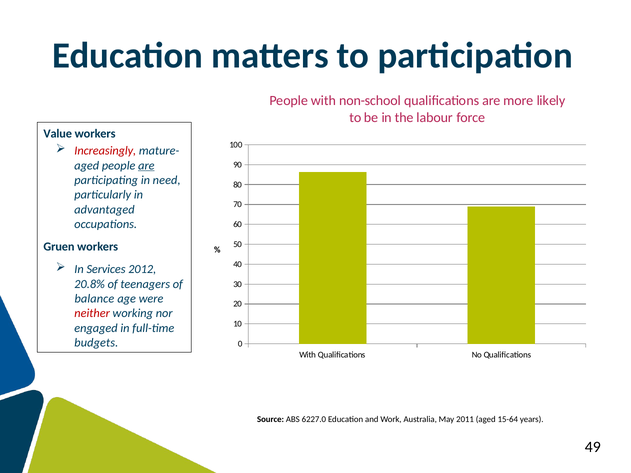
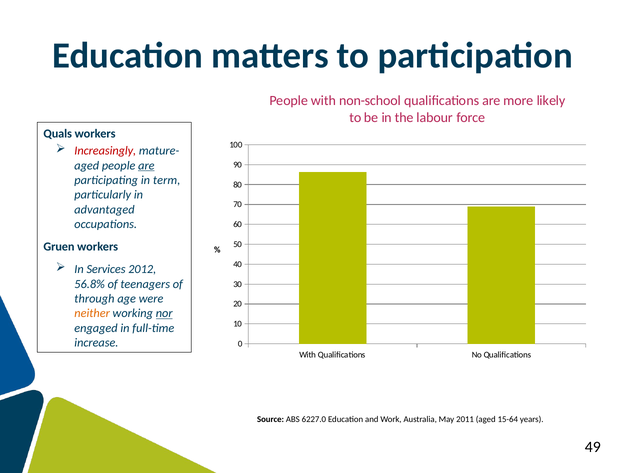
Value: Value -> Quals
need: need -> term
20.8%: 20.8% -> 56.8%
balance: balance -> through
neither colour: red -> orange
nor underline: none -> present
budgets: budgets -> increase
